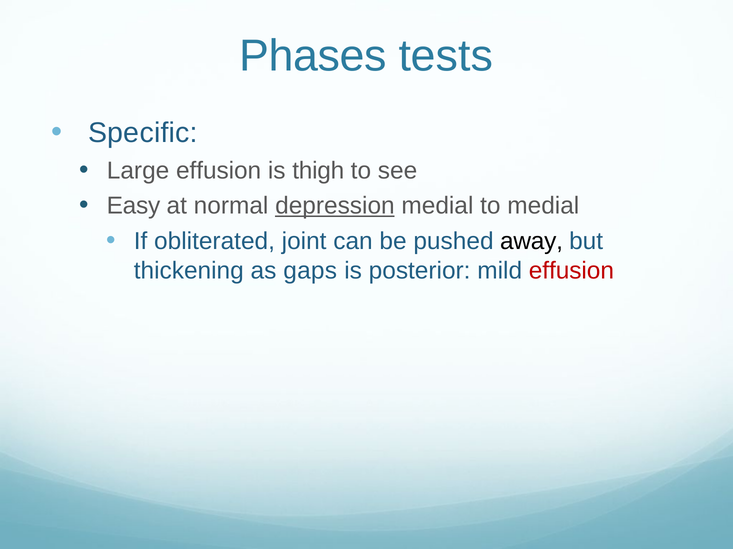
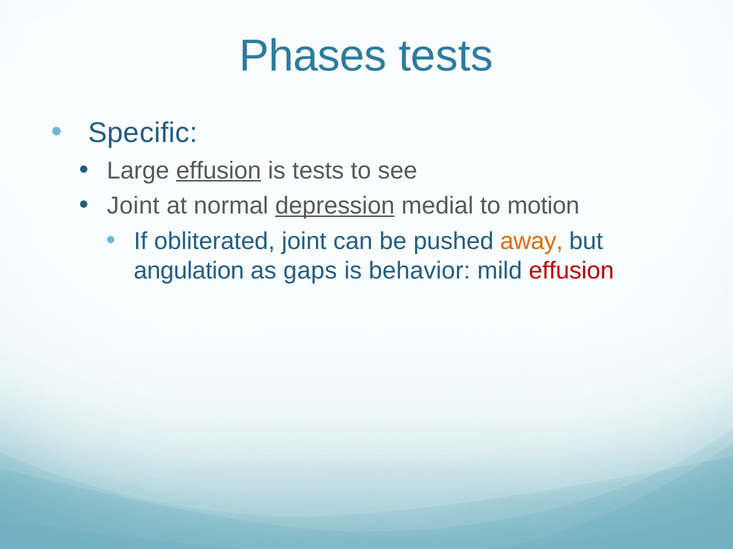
effusion at (219, 171) underline: none -> present
is thigh: thigh -> tests
Easy at (133, 206): Easy -> Joint
to medial: medial -> motion
away colour: black -> orange
thickening: thickening -> angulation
posterior: posterior -> behavior
